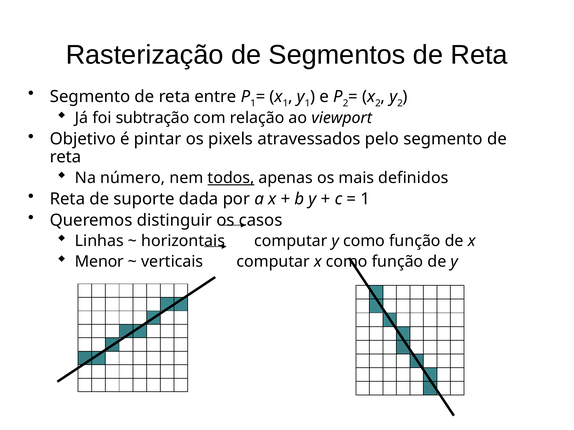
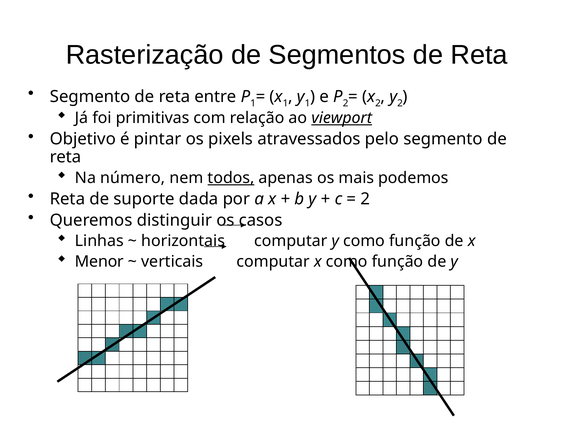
subtração: subtração -> primitivas
viewport underline: none -> present
definidos: definidos -> podemos
1 at (365, 199): 1 -> 2
